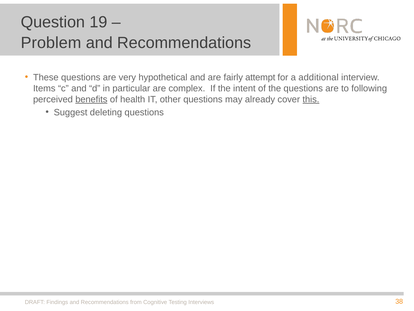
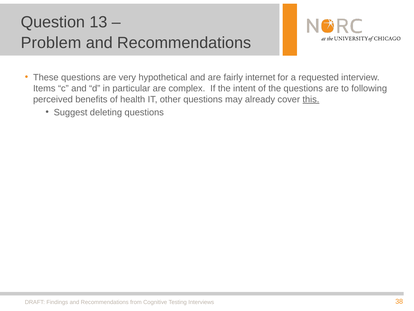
19: 19 -> 13
attempt: attempt -> internet
additional: additional -> requested
benefits underline: present -> none
